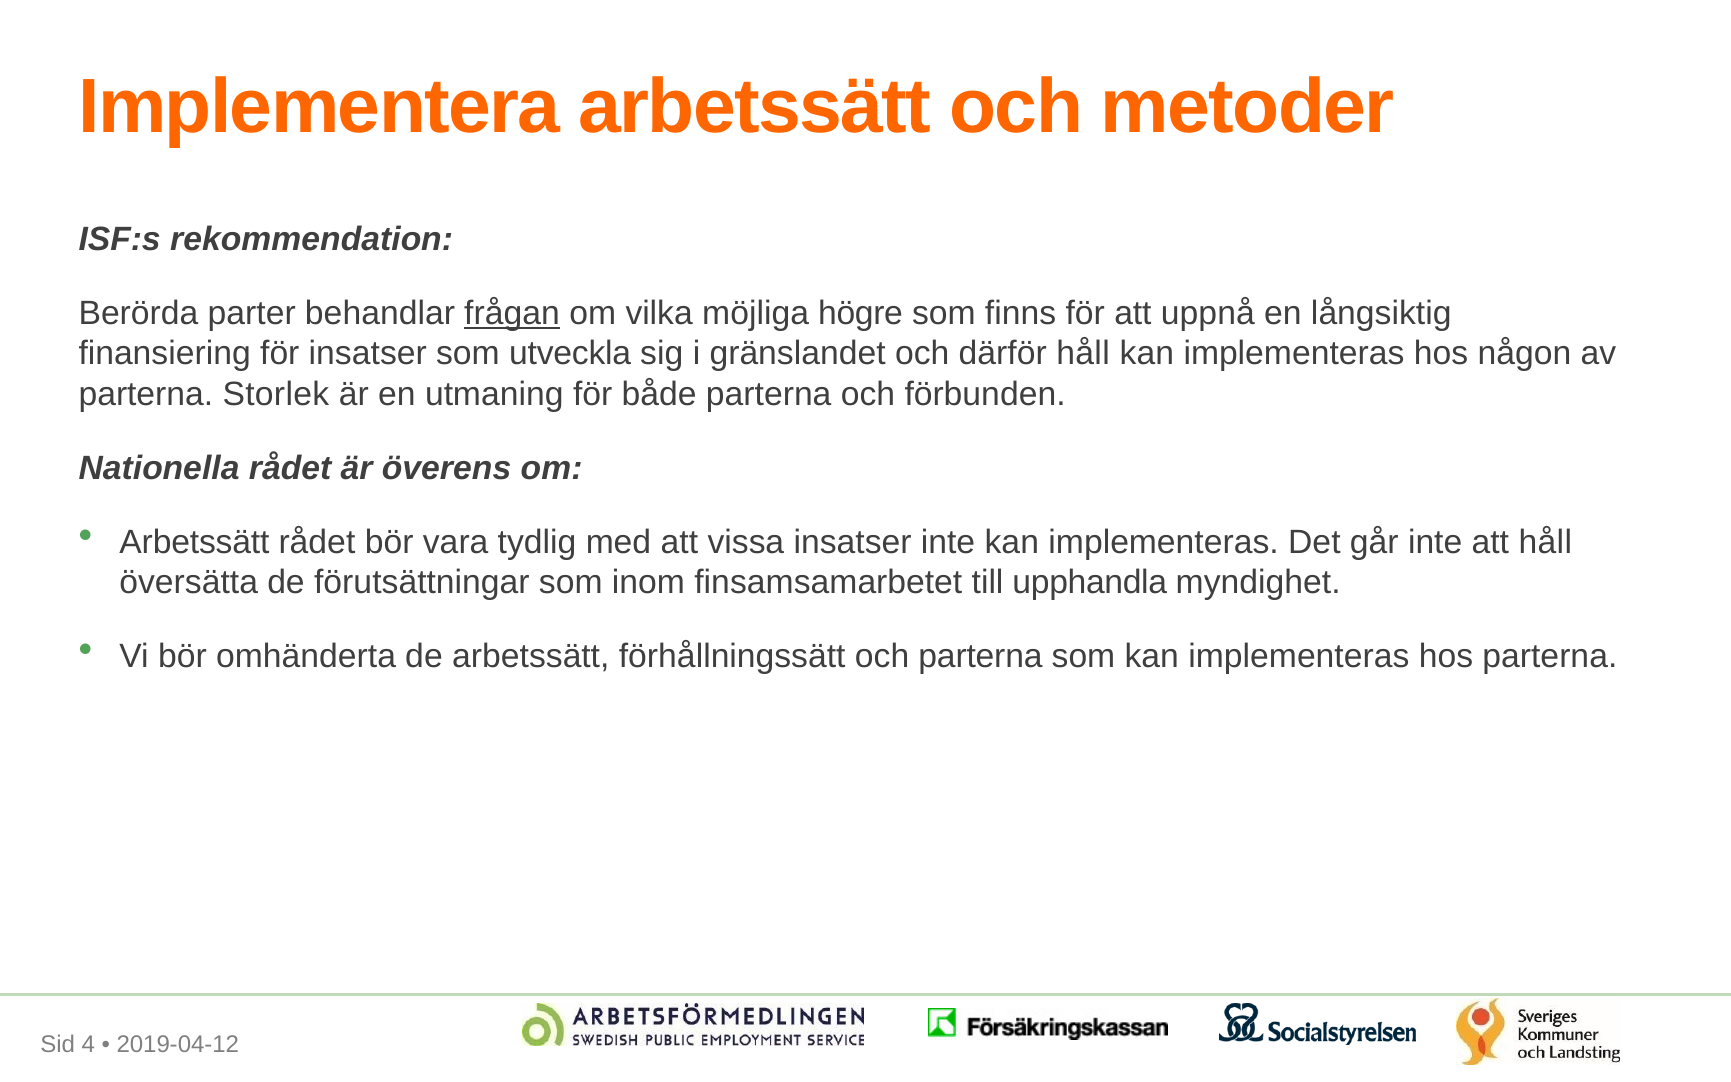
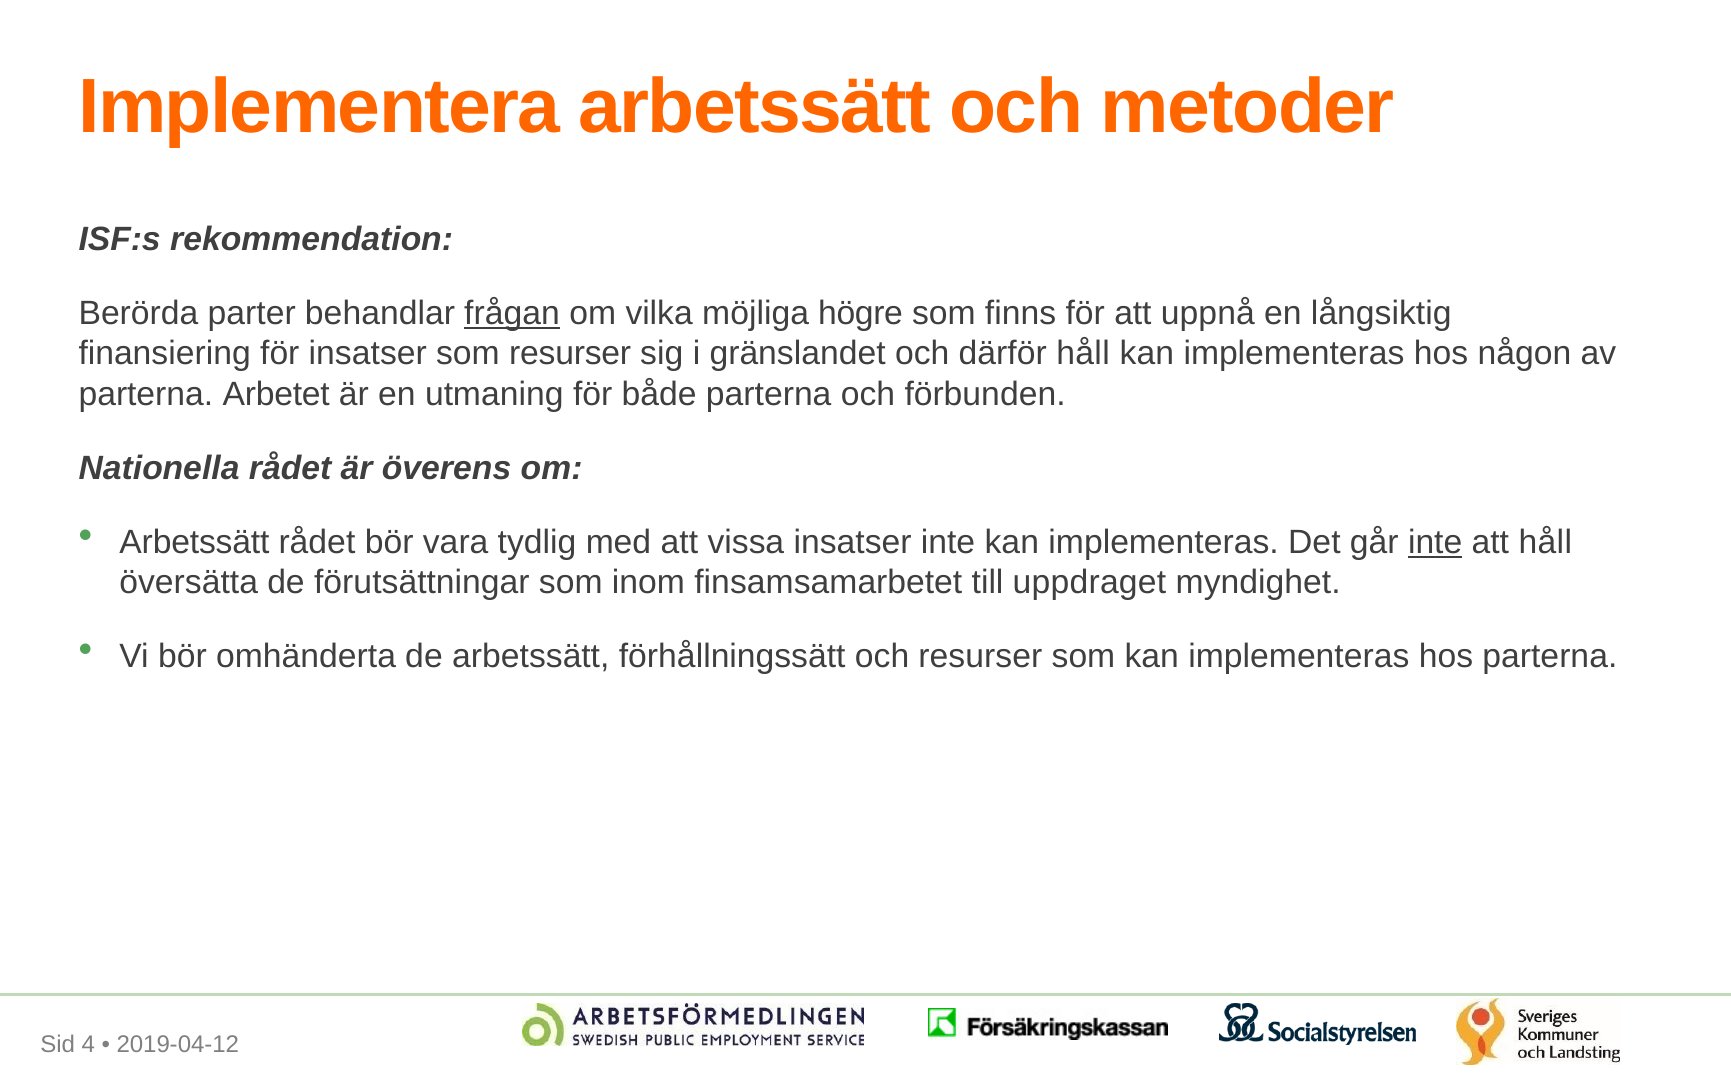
som utveckla: utveckla -> resurser
Storlek: Storlek -> Arbetet
inte at (1435, 542) underline: none -> present
upphandla: upphandla -> uppdraget
och parterna: parterna -> resurser
